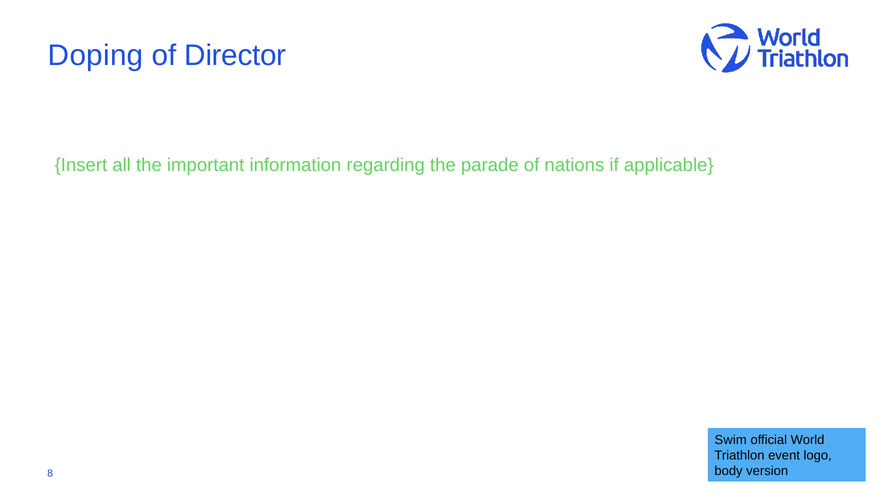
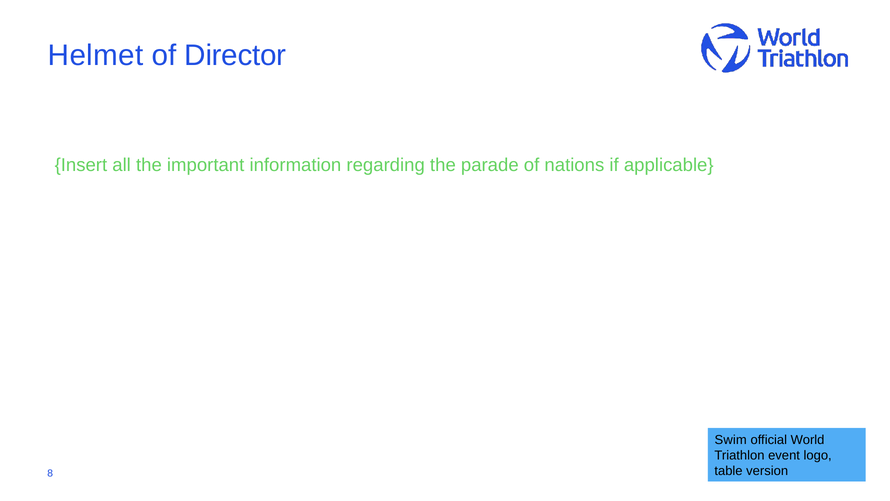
Doping: Doping -> Helmet
body: body -> table
